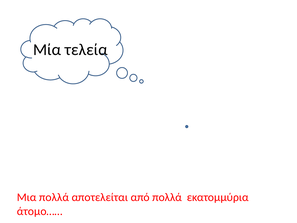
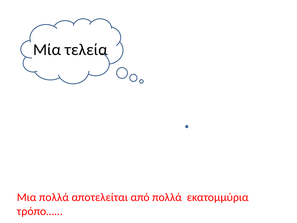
άτομο……: άτομο…… -> τρόπο……
